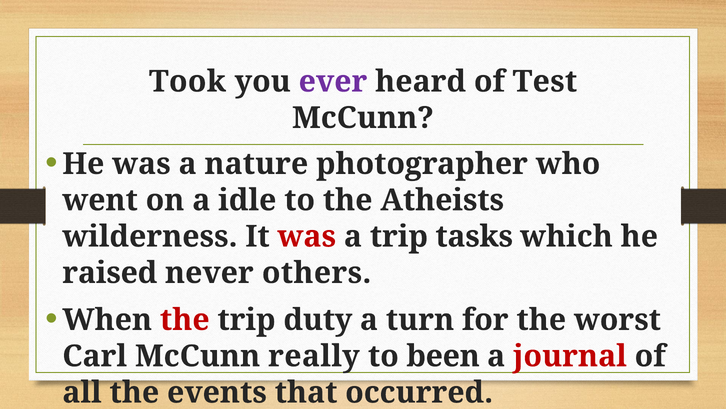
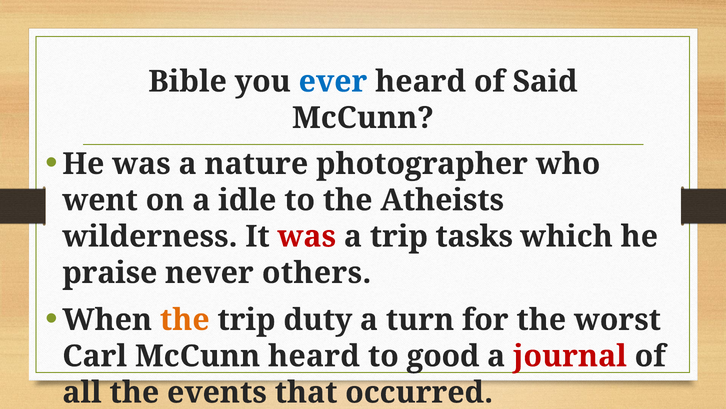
Took: Took -> Bible
ever colour: purple -> blue
Test: Test -> Said
raised: raised -> praise
the at (185, 319) colour: red -> orange
McCunn really: really -> heard
been: been -> good
